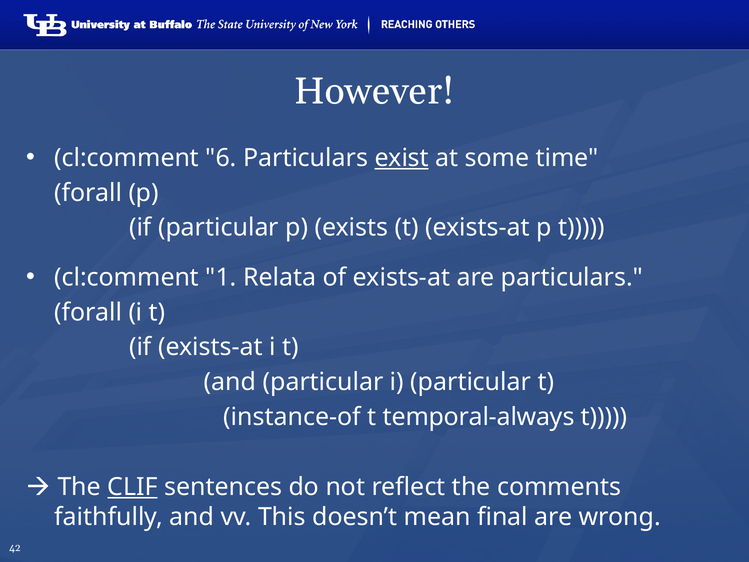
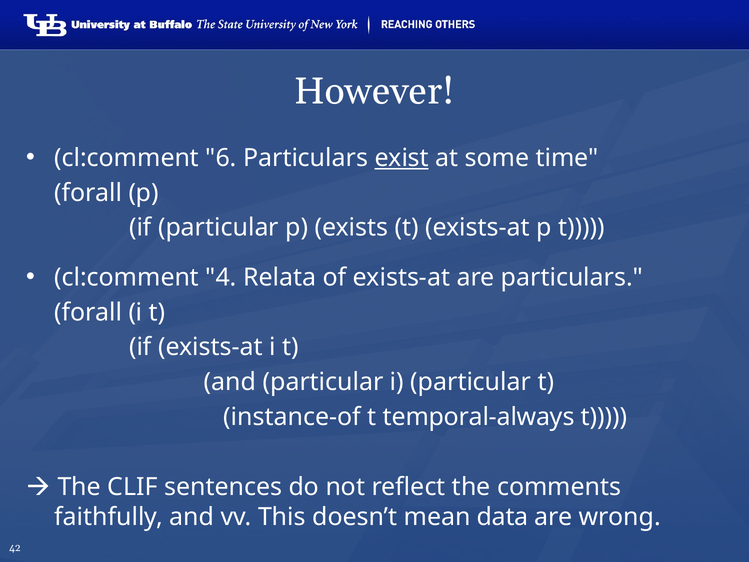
1: 1 -> 4
CLIF underline: present -> none
final: final -> data
